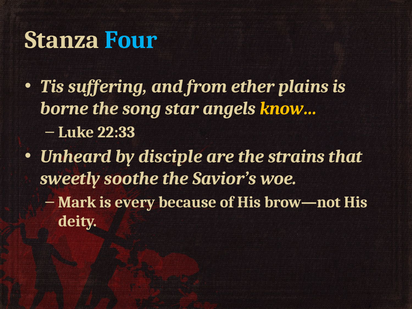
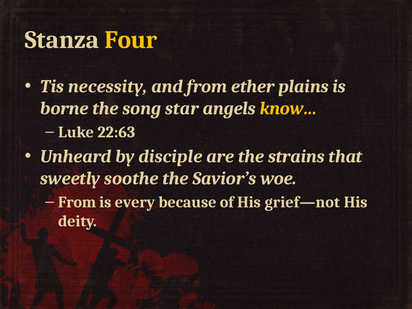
Four colour: light blue -> yellow
suffering: suffering -> necessity
22:33: 22:33 -> 22:63
Mark at (77, 202): Mark -> From
brow—not: brow—not -> grief—not
